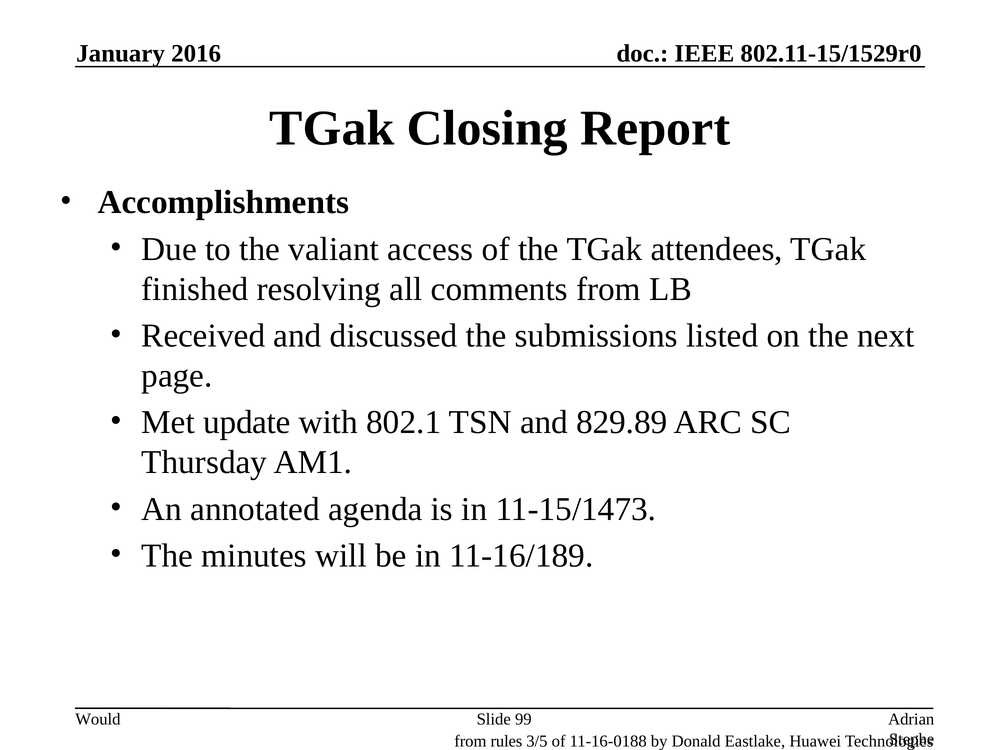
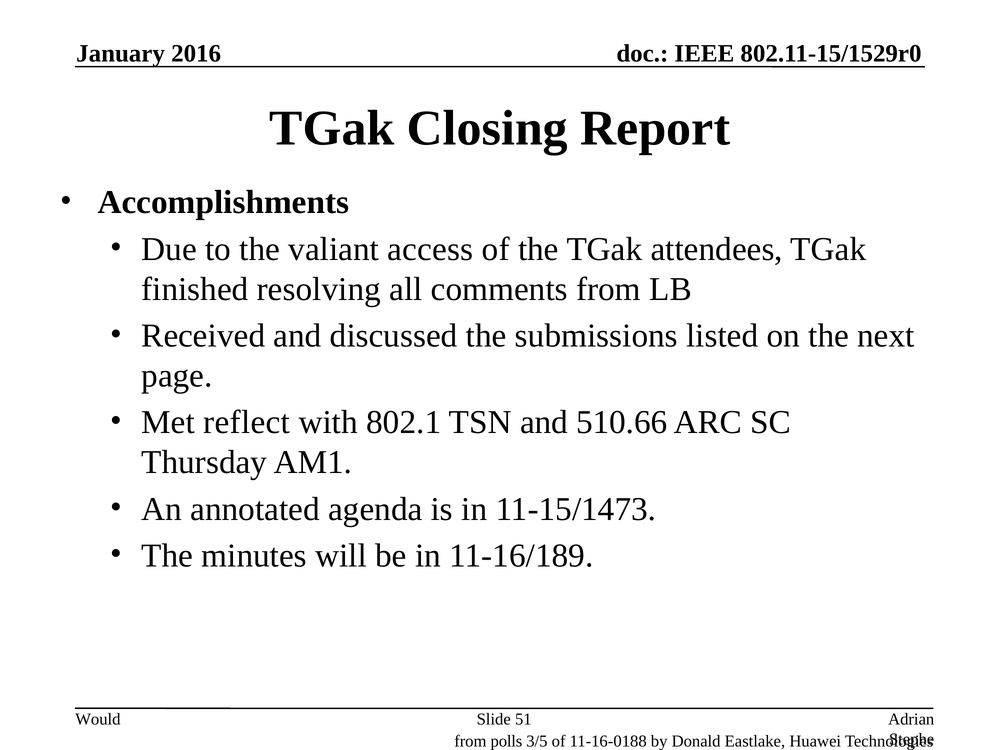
update: update -> reflect
829.89: 829.89 -> 510.66
99: 99 -> 51
rules: rules -> polls
